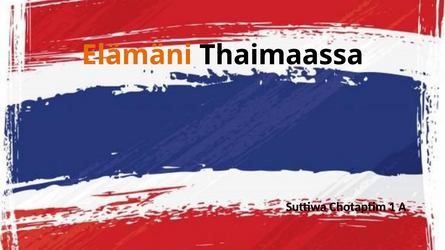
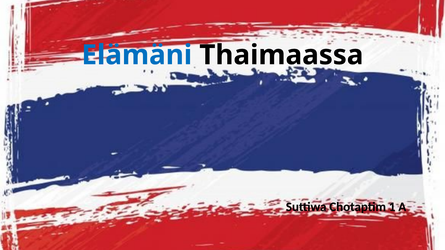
Elämäni colour: orange -> blue
